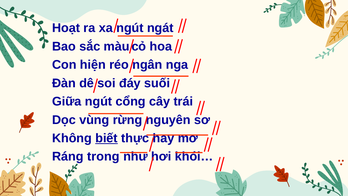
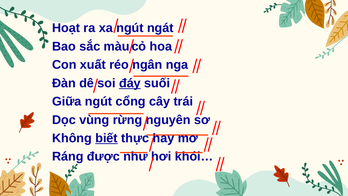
hiện: hiện -> xuất
đáy underline: none -> present
trong: trong -> được
